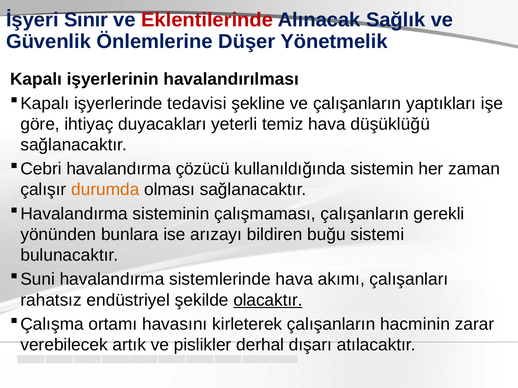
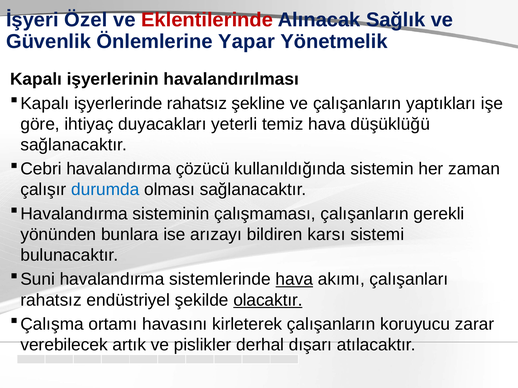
Sınır: Sınır -> Özel
Düşer: Düşer -> Yapar
işyerlerinde tedavisi: tedavisi -> rahatsız
durumda colour: orange -> blue
buğu: buğu -> karsı
hava at (294, 280) underline: none -> present
hacminin: hacminin -> koruyucu
